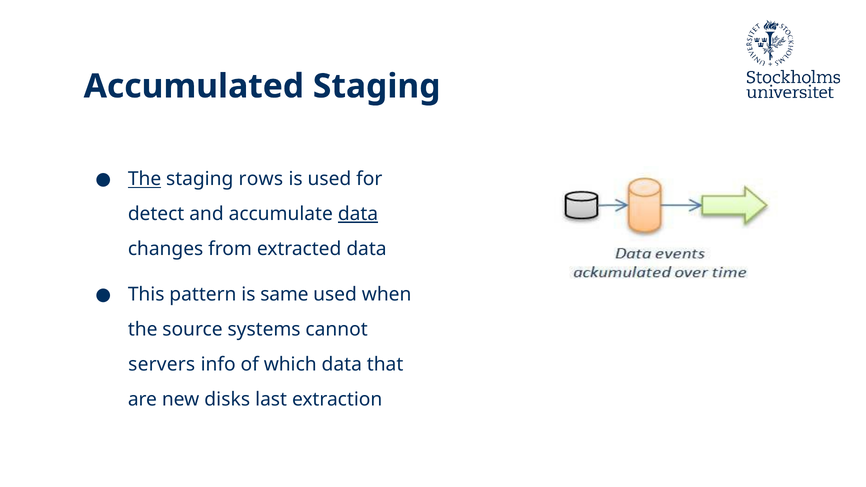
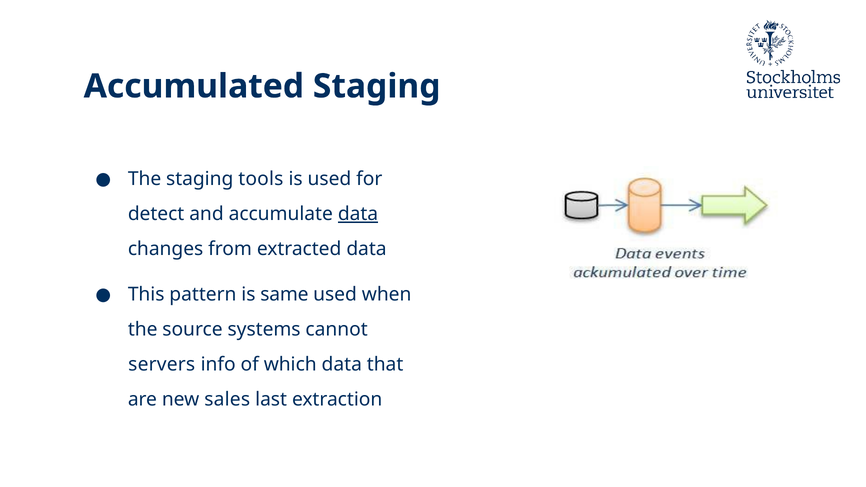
The at (145, 179) underline: present -> none
rows: rows -> tools
disks: disks -> sales
